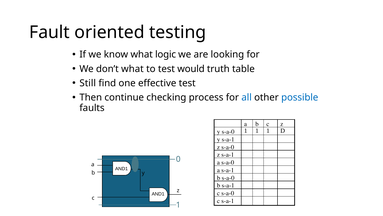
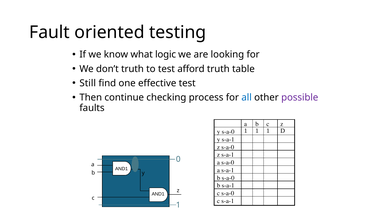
don’t what: what -> truth
would: would -> afford
possible colour: blue -> purple
